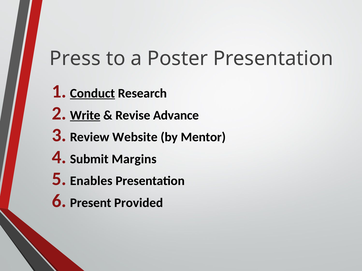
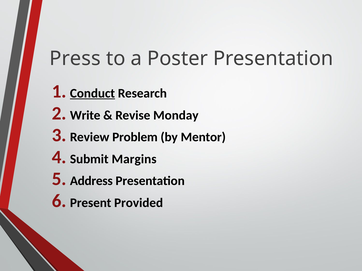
Write underline: present -> none
Advance: Advance -> Monday
Website: Website -> Problem
Enables: Enables -> Address
